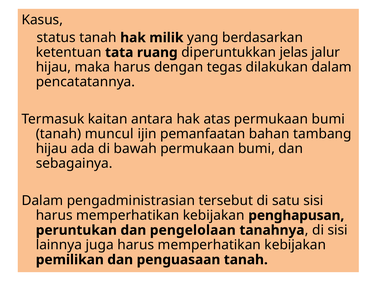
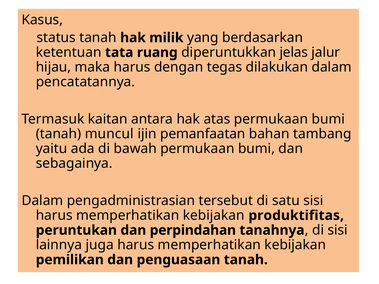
hijau at (52, 149): hijau -> yaitu
penghapusan: penghapusan -> produktifitas
pengelolaan: pengelolaan -> perpindahan
